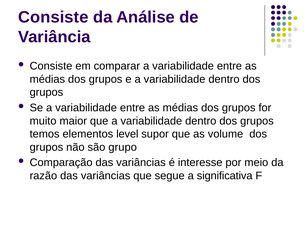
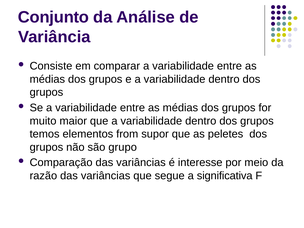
Consiste at (53, 17): Consiste -> Conjunto
level: level -> from
volume: volume -> peletes
